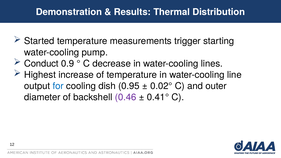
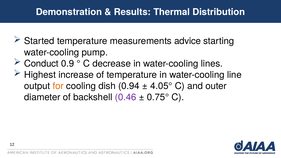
trigger: trigger -> advice
for colour: blue -> orange
0.95: 0.95 -> 0.94
0.02°: 0.02° -> 4.05°
0.41°: 0.41° -> 0.75°
